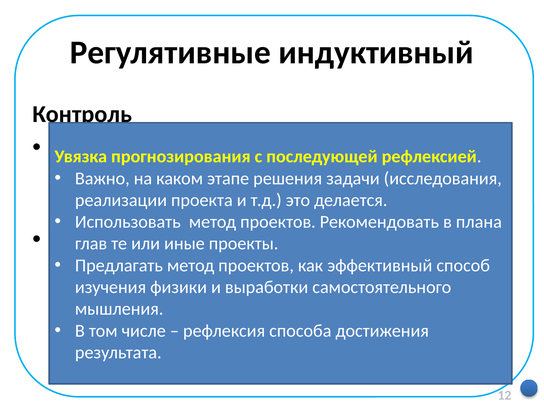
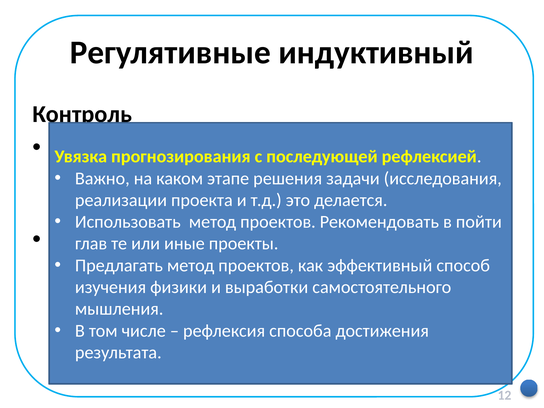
плана: плана -> пойти
